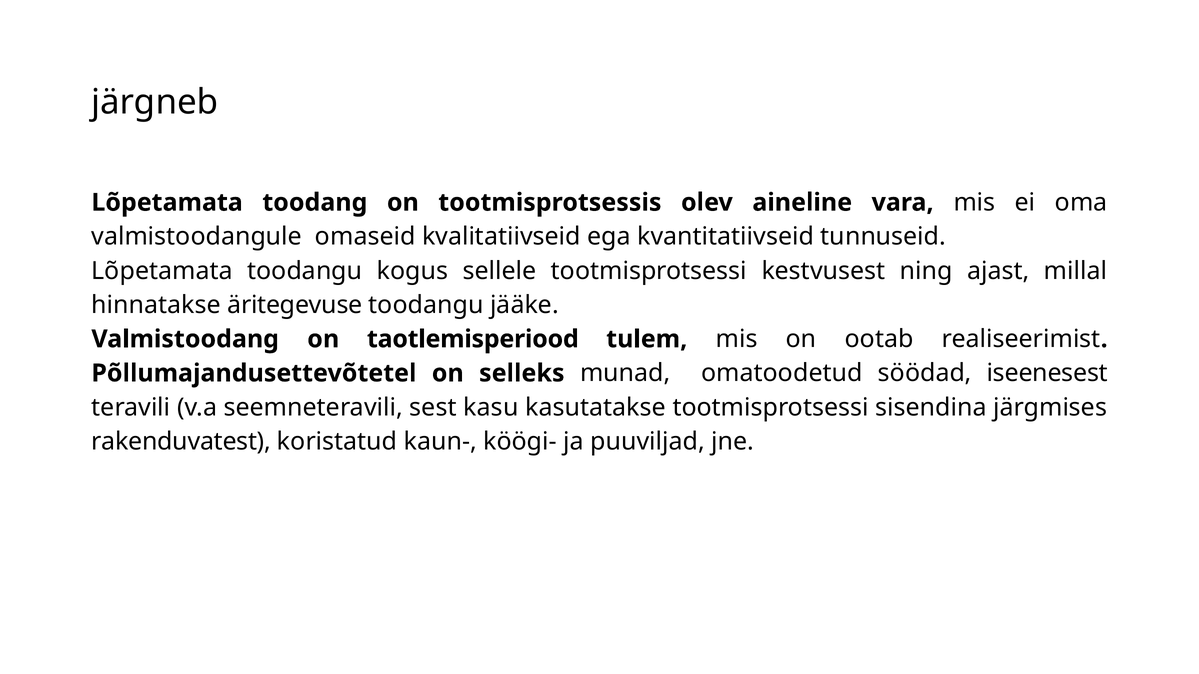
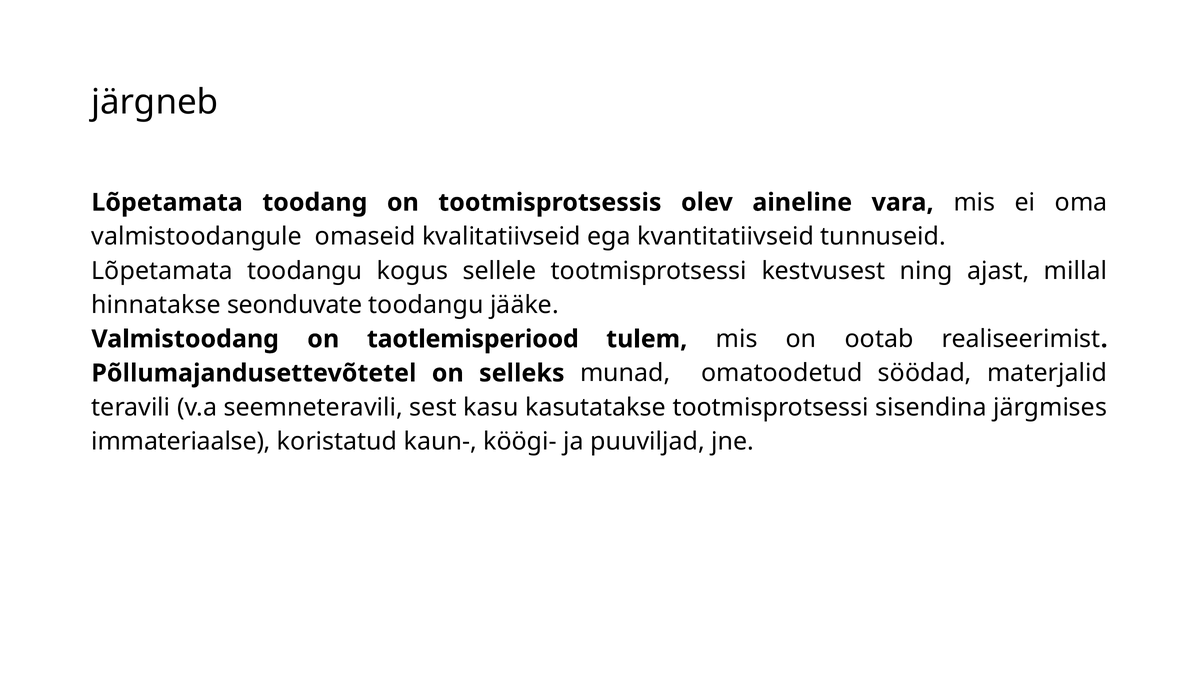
äritegevuse: äritegevuse -> seonduvate
iseenesest: iseenesest -> materjalid
rakenduvatest: rakenduvatest -> immateriaalse
